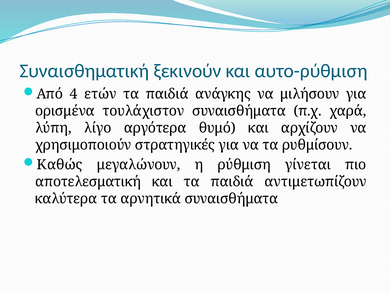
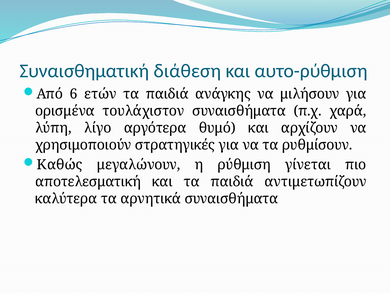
ξεκινούν: ξεκινούν -> διάθεση
4: 4 -> 6
